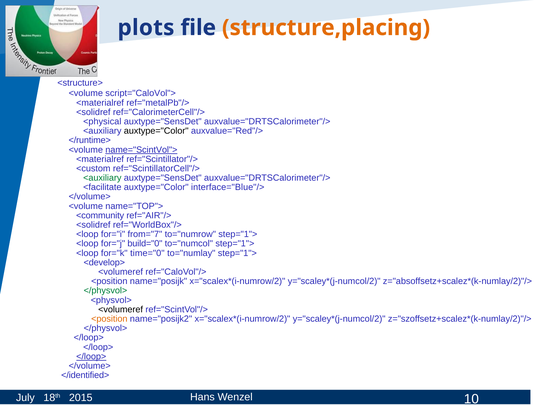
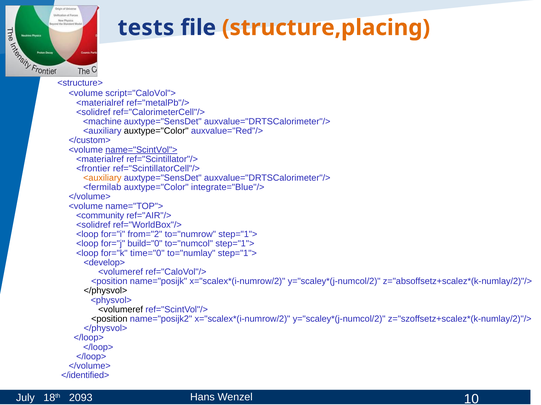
plots: plots -> tests
<physical: <physical -> <machine
</runtime>: </runtime> -> </custom>
<custom: <custom -> <frontier
<auxiliary at (102, 178) colour: green -> orange
<facilitate: <facilitate -> <fermilab
interface="Blue"/>: interface="Blue"/> -> integrate="Blue"/>
from="7: from="7 -> from="2
</physvol> at (105, 291) colour: green -> black
<position at (109, 319) colour: orange -> black
</loop> at (91, 357) underline: present -> none
2015: 2015 -> 2093
